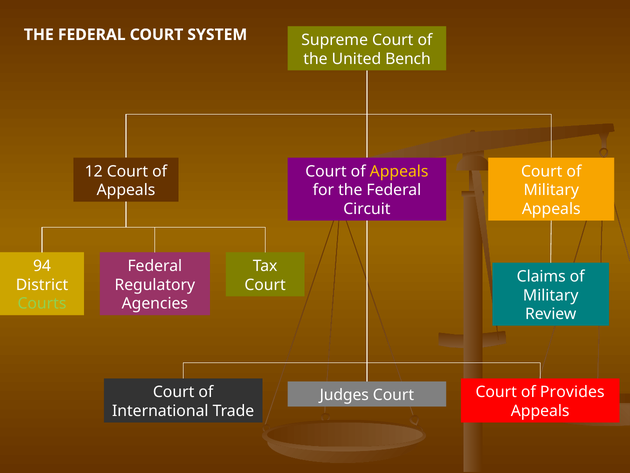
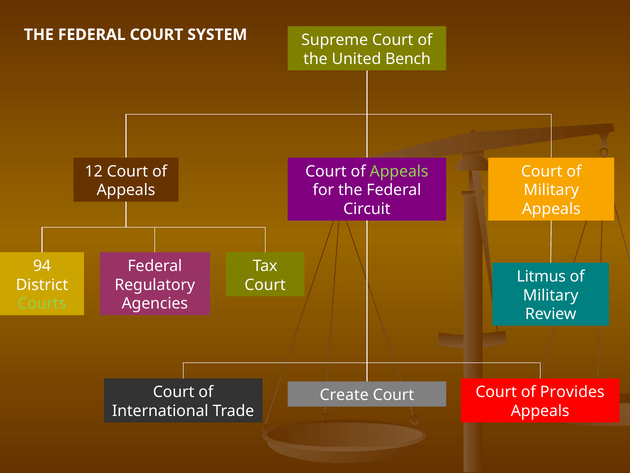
Appeals at (399, 171) colour: yellow -> light green
Claims: Claims -> Litmus
Judges: Judges -> Create
